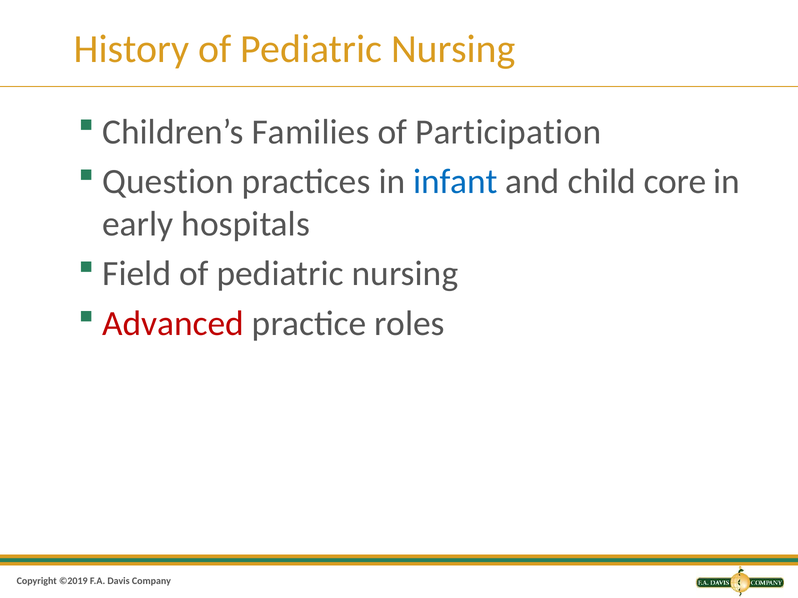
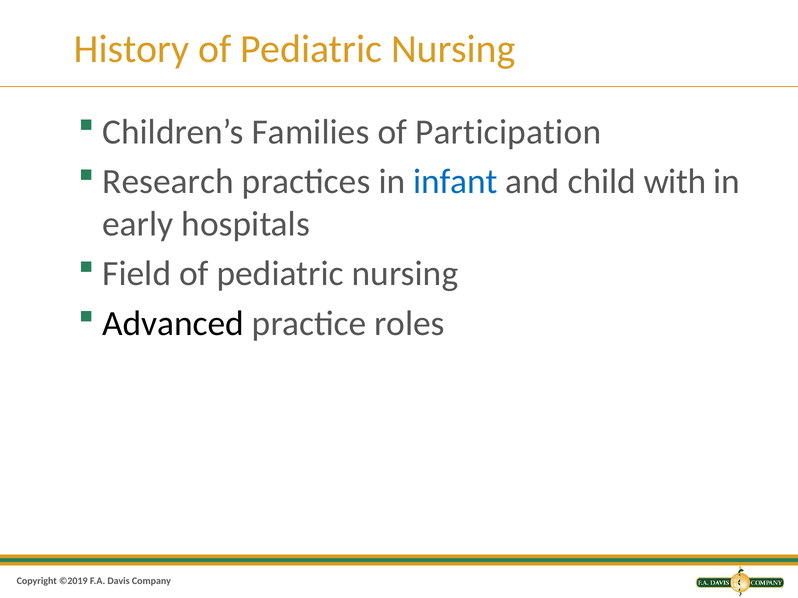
Question: Question -> Research
core: core -> with
Advanced colour: red -> black
